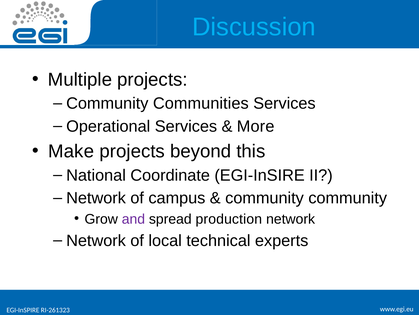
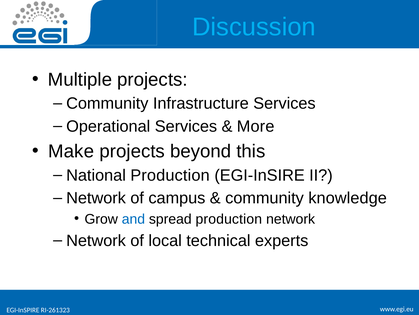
Communities: Communities -> Infrastructure
National Coordinate: Coordinate -> Production
community community: community -> knowledge
and colour: purple -> blue
